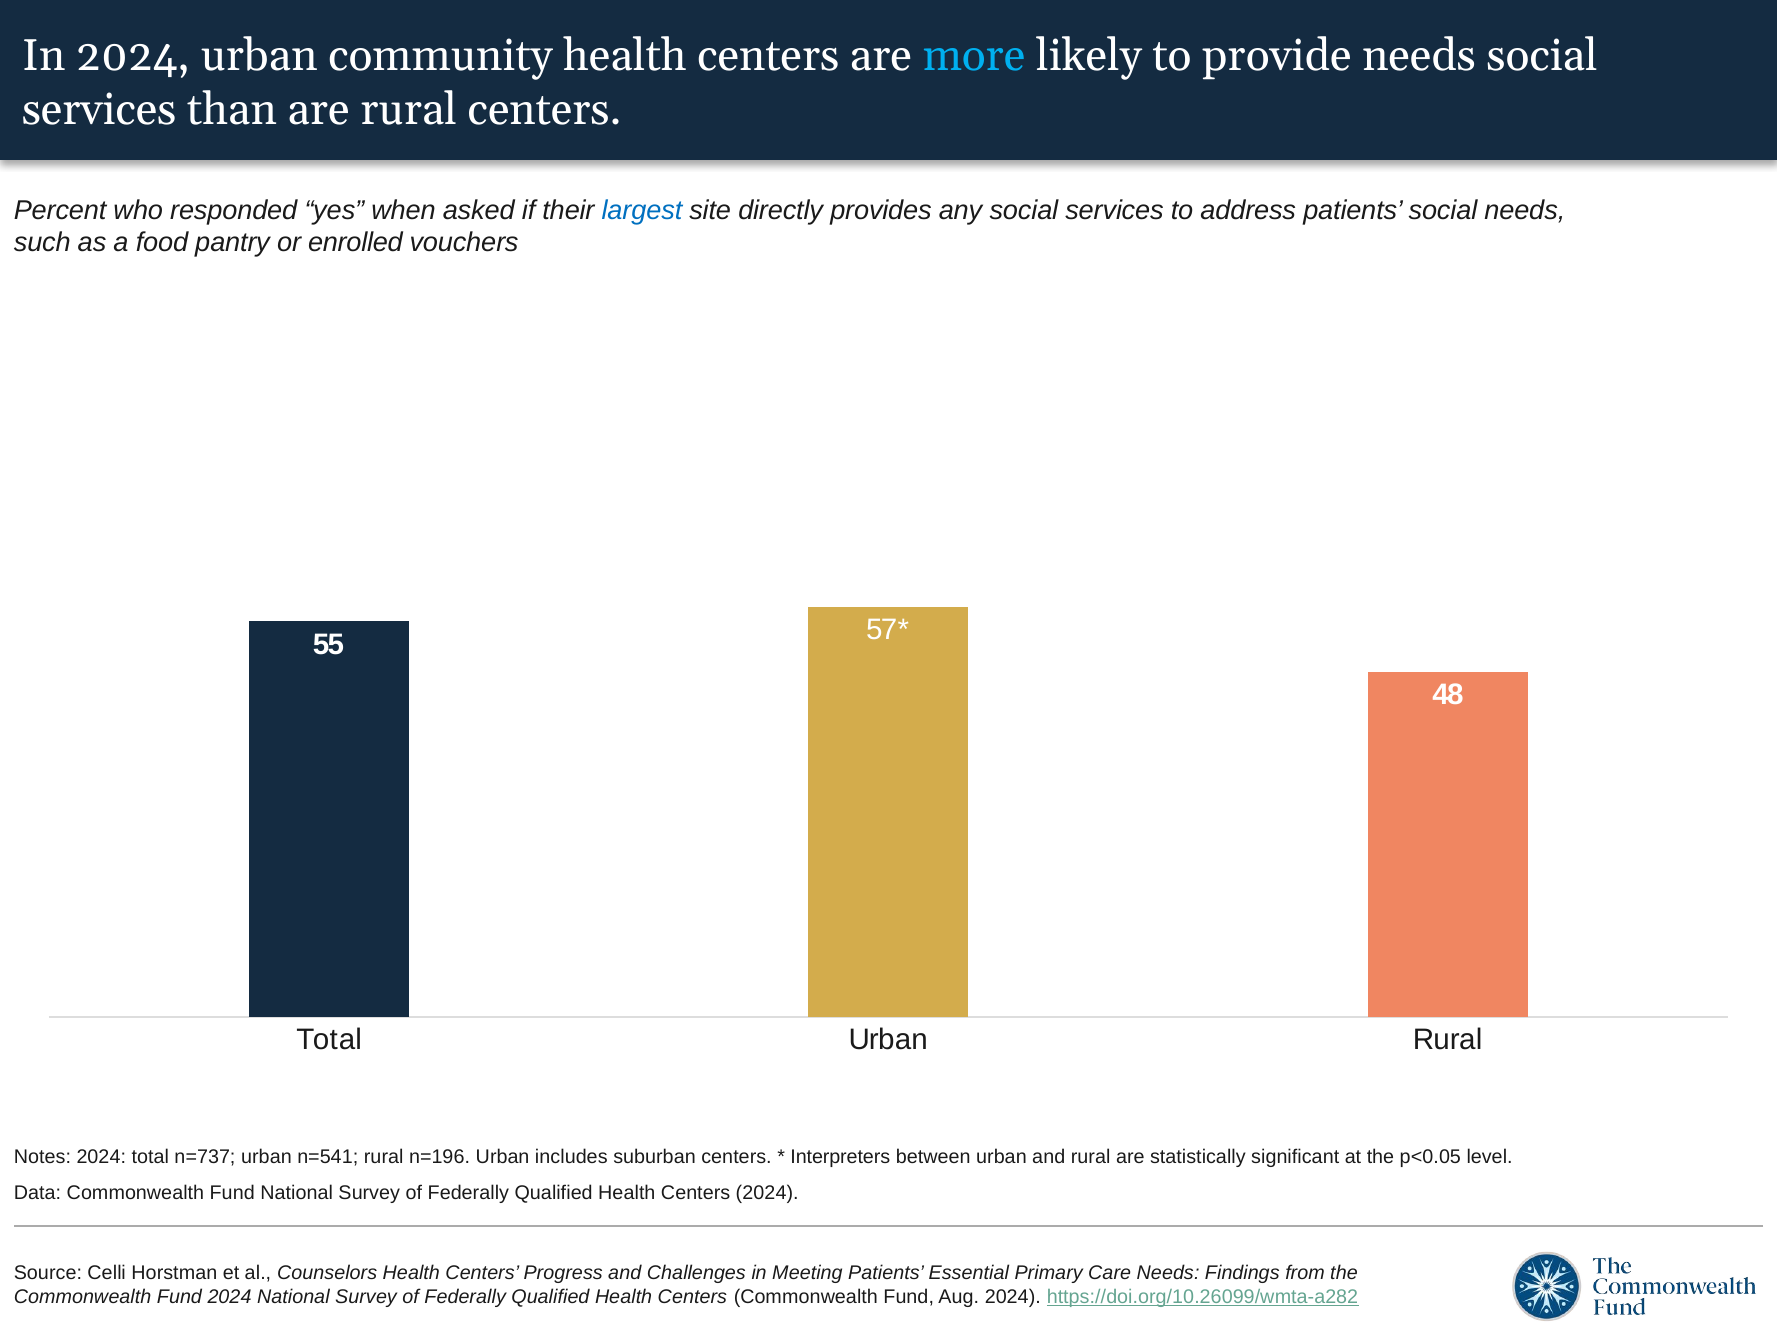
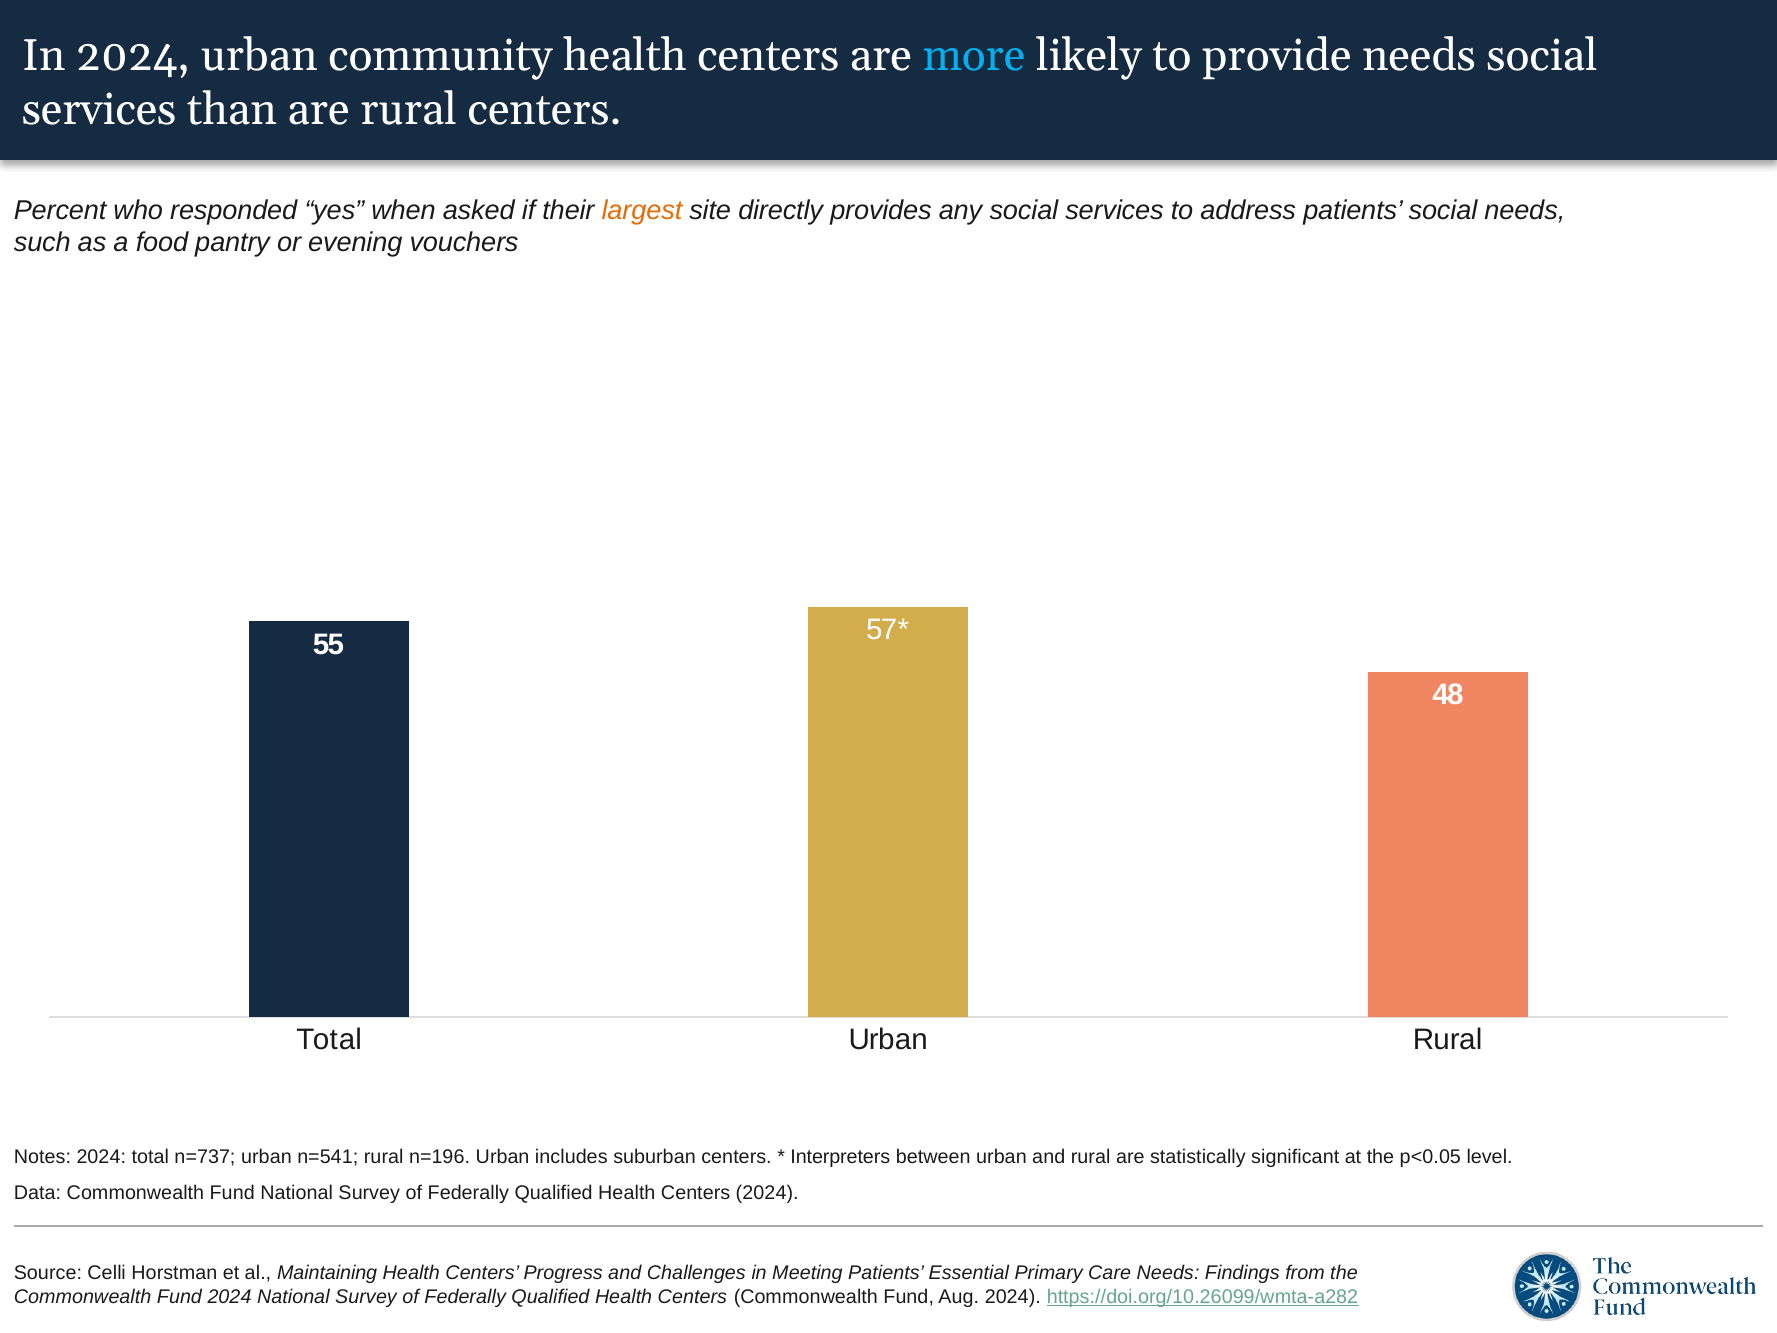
largest colour: blue -> orange
enrolled: enrolled -> evening
Counselors: Counselors -> Maintaining
